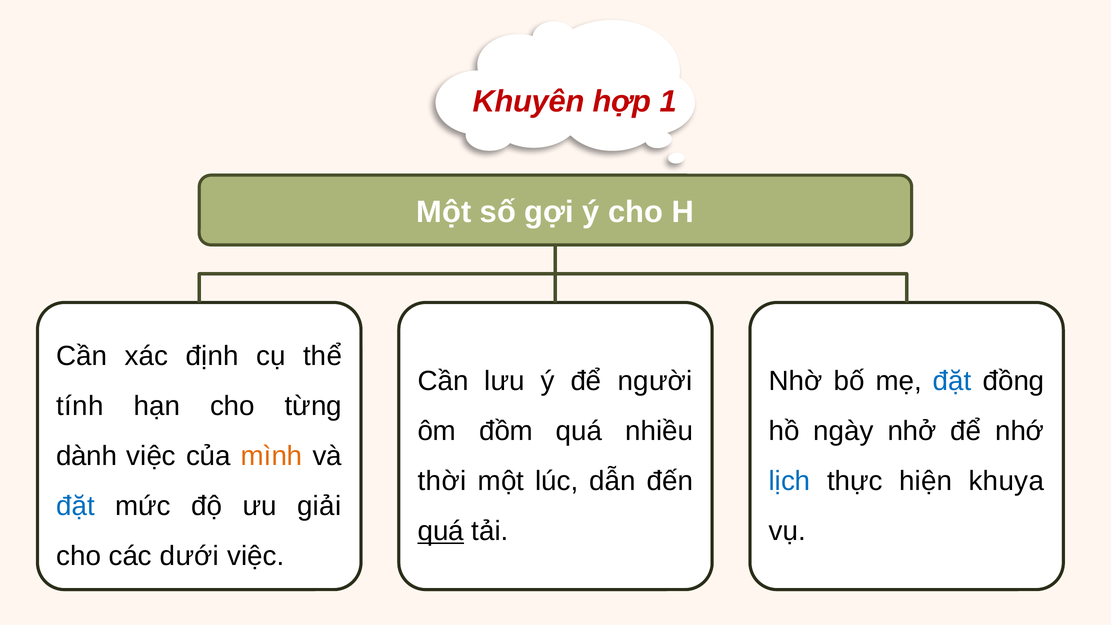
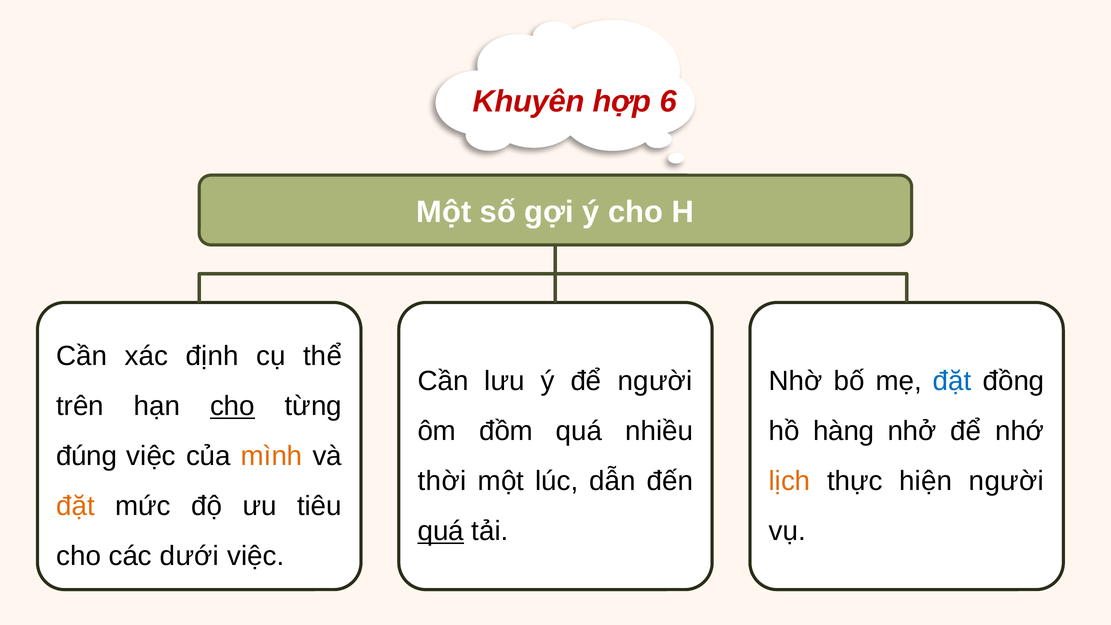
1: 1 -> 6
tính: tính -> trên
cho at (232, 406) underline: none -> present
ngày: ngày -> hàng
dành: dành -> đúng
lịch colour: blue -> orange
hiện khuya: khuya -> người
đặt at (76, 506) colour: blue -> orange
giải: giải -> tiêu
